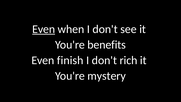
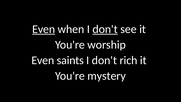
don't at (105, 29) underline: none -> present
benefits: benefits -> worship
finish: finish -> saints
